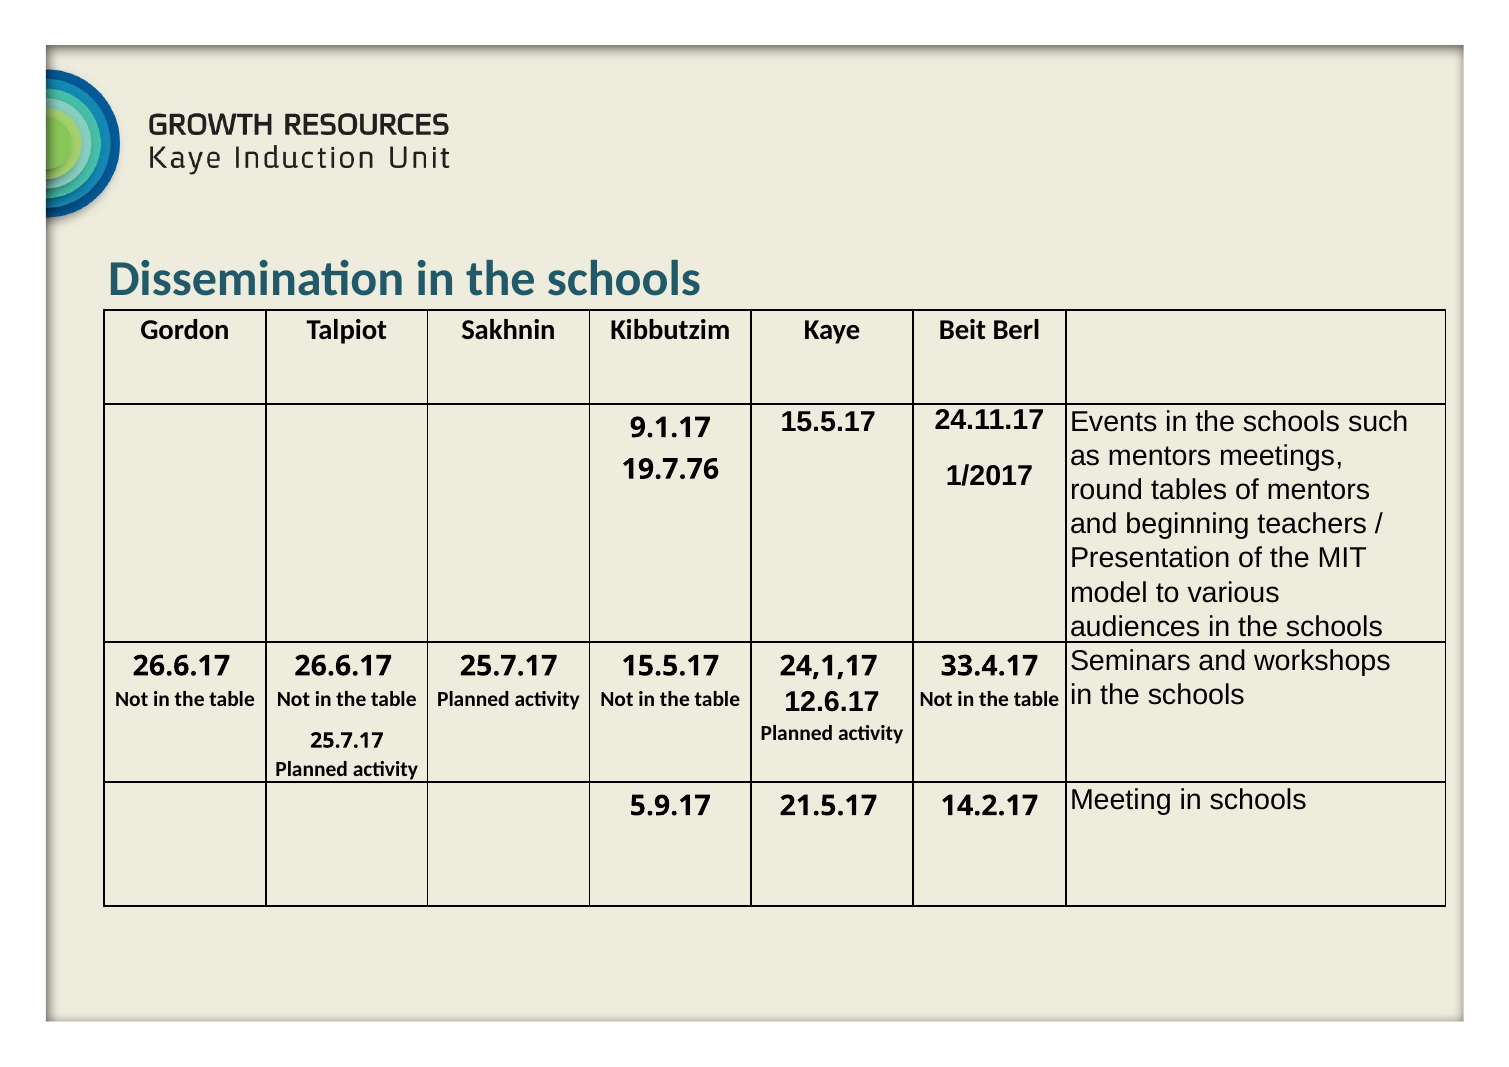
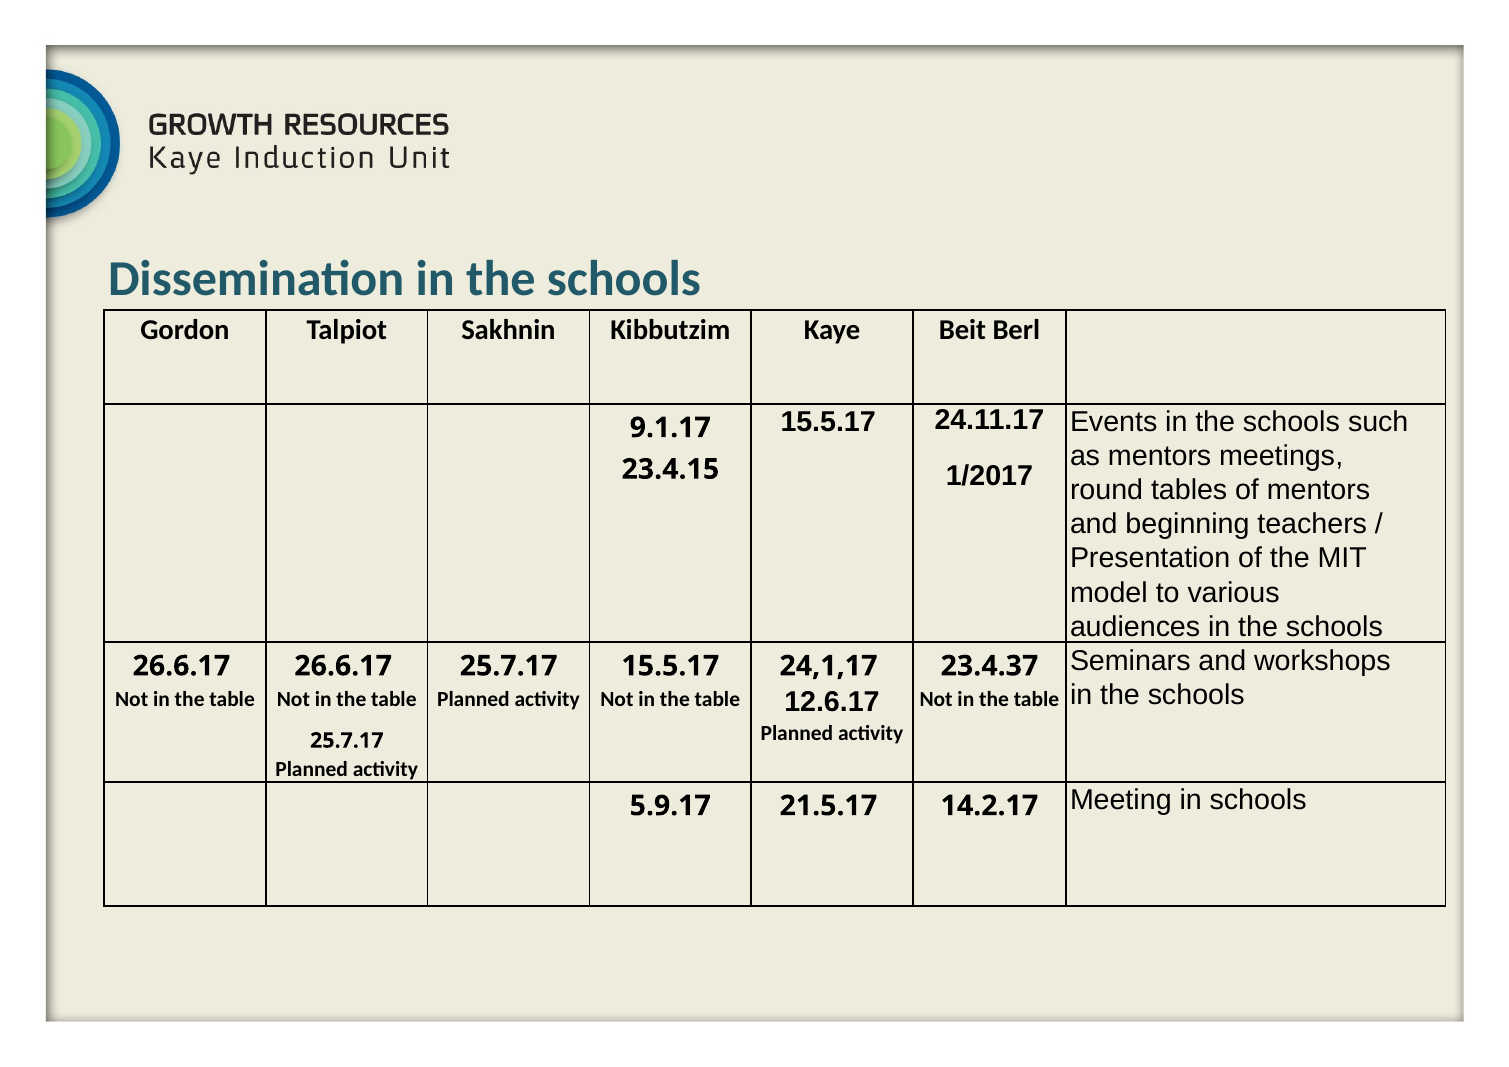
19.7.76: 19.7.76 -> 23.4.15
33.4.17: 33.4.17 -> 23.4.37
